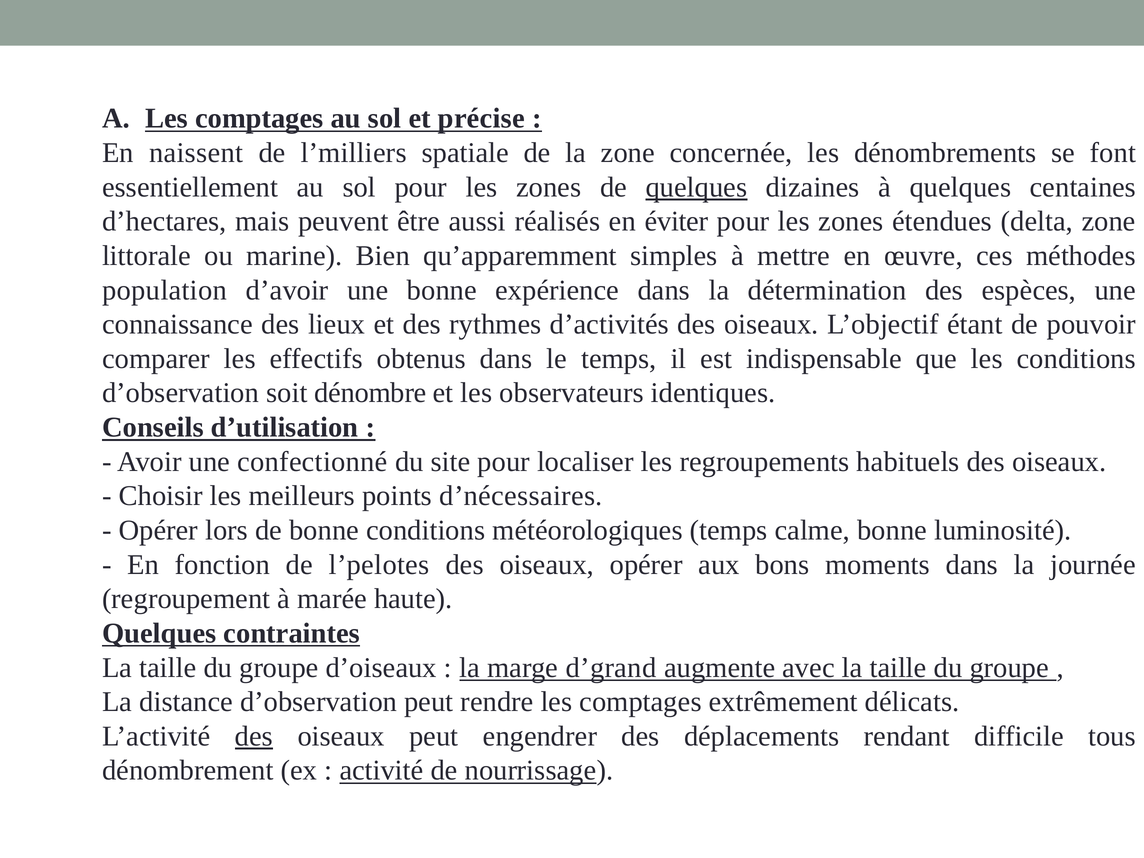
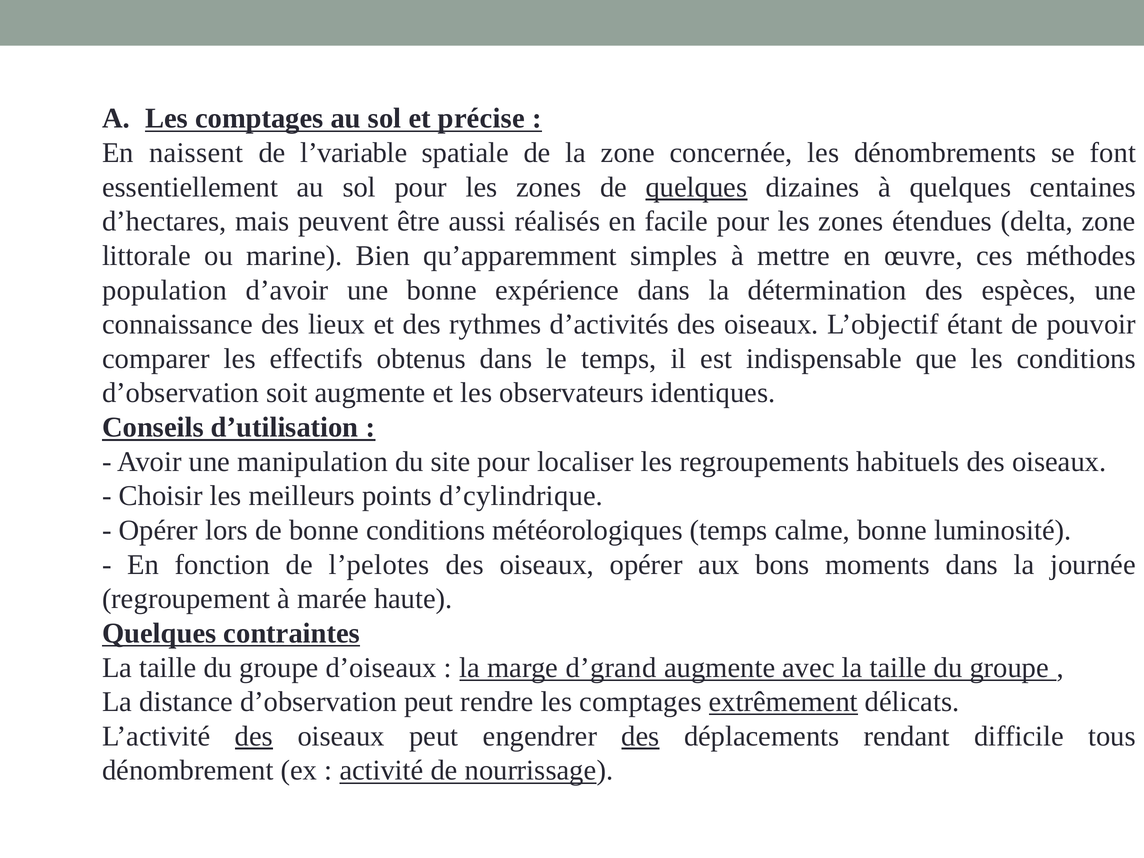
l’milliers: l’milliers -> l’variable
éviter: éviter -> facile
soit dénombre: dénombre -> augmente
confectionné: confectionné -> manipulation
d’nécessaires: d’nécessaires -> d’cylindrique
extrêmement underline: none -> present
des at (640, 736) underline: none -> present
